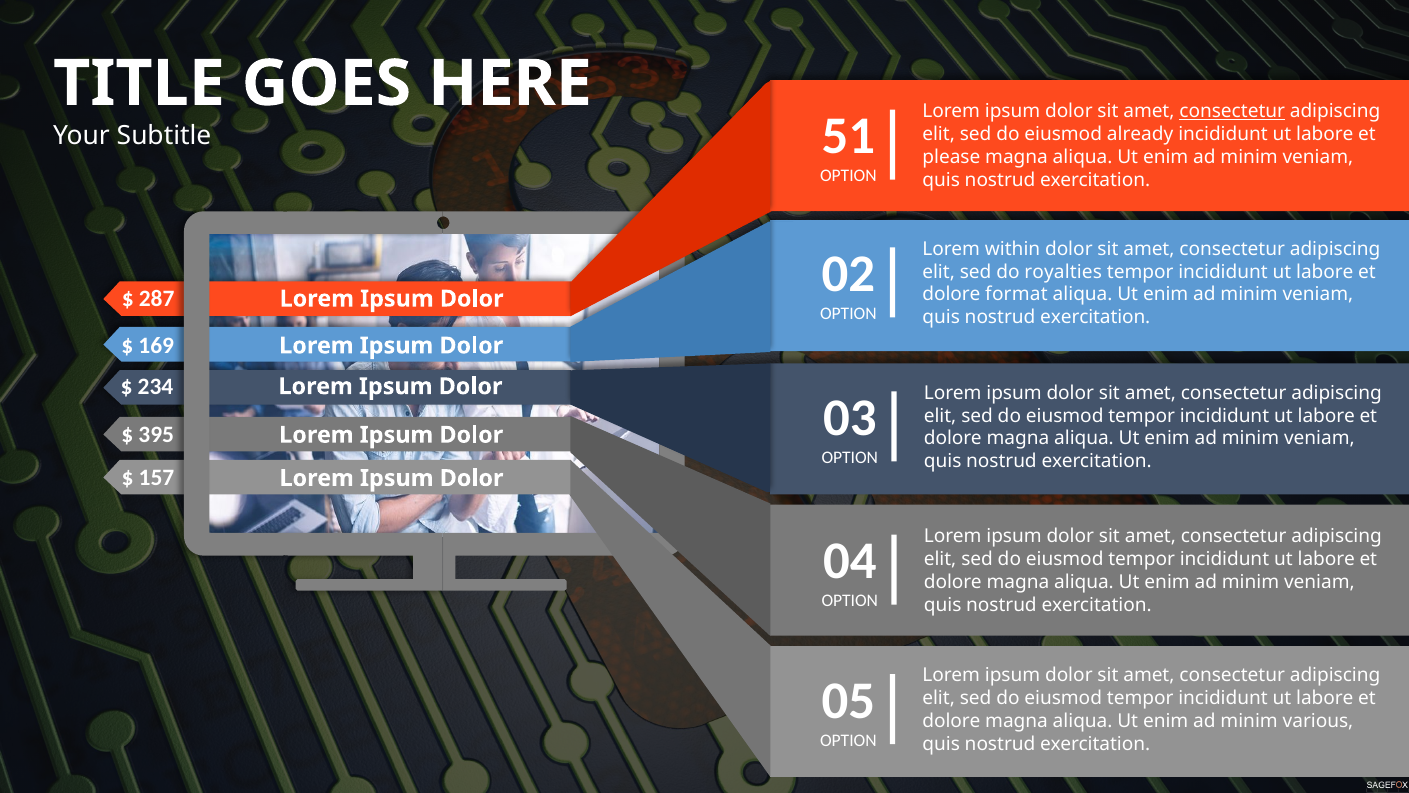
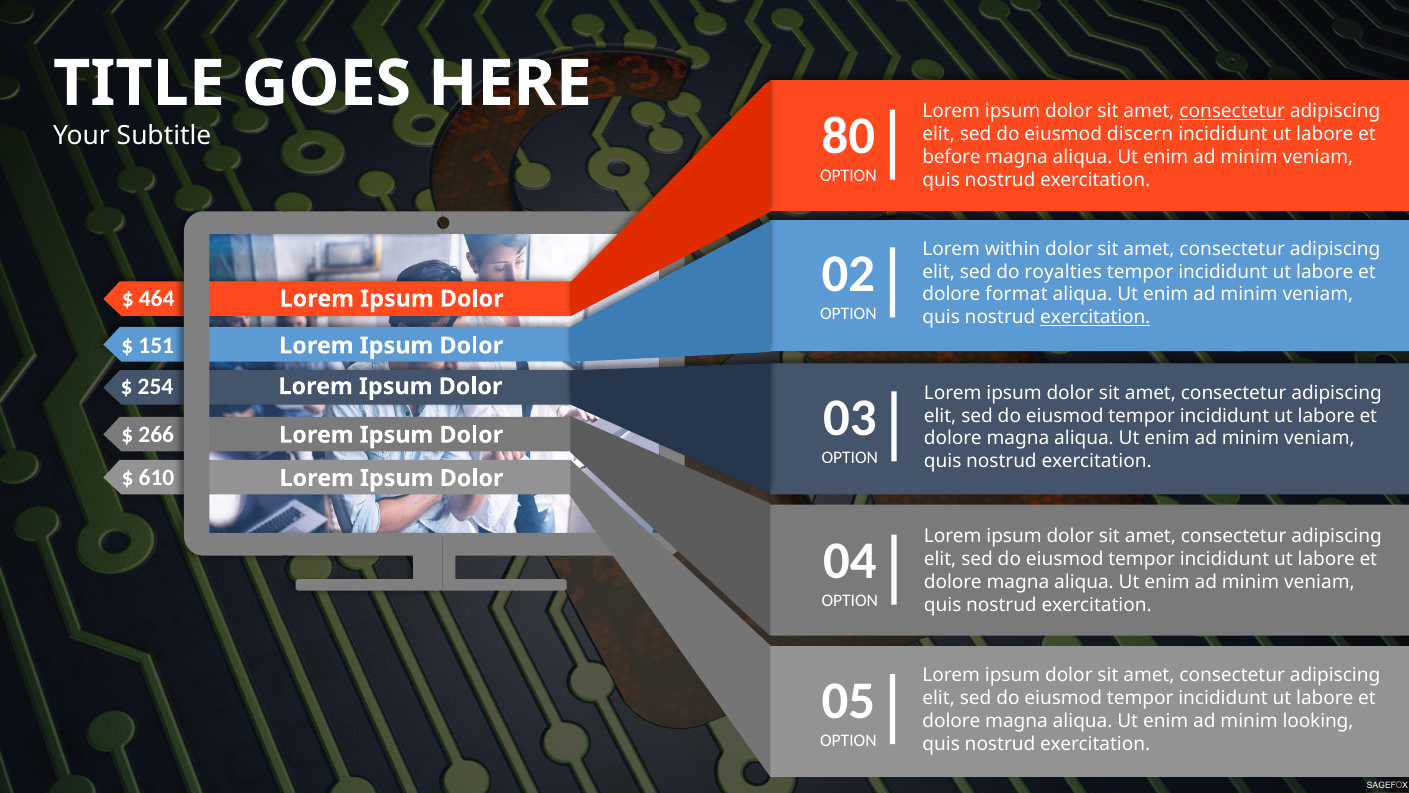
51: 51 -> 80
already: already -> discern
please: please -> before
287: 287 -> 464
exercitation at (1095, 317) underline: none -> present
169: 169 -> 151
234: 234 -> 254
395: 395 -> 266
157: 157 -> 610
various: various -> looking
